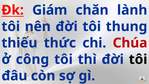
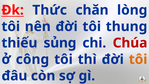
Giám: Giám -> Thức
lành: lành -> lòng
thức: thức -> sủng
tôi at (138, 59) colour: black -> orange
